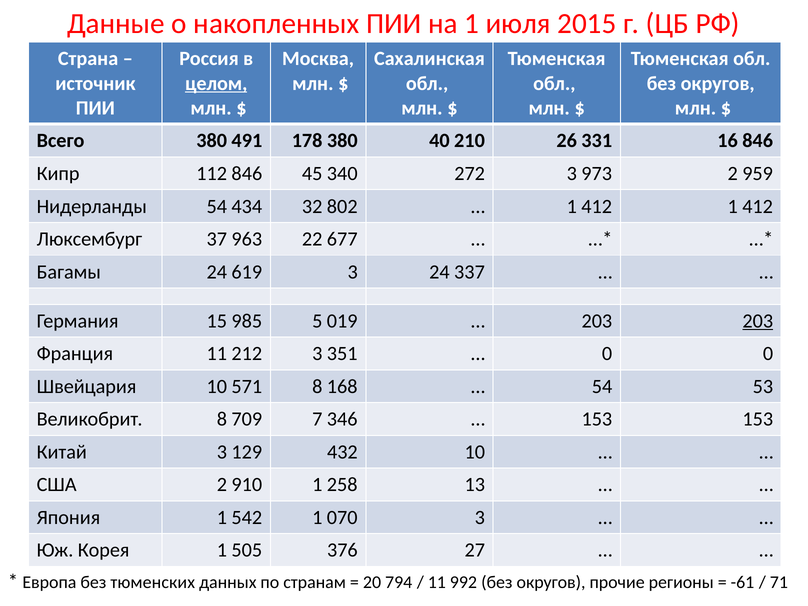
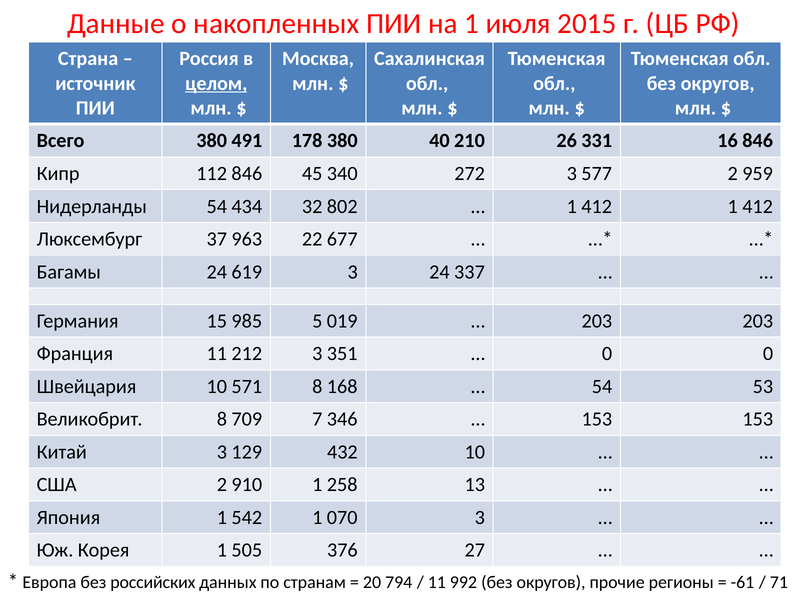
973: 973 -> 577
203 at (758, 321) underline: present -> none
тюменских: тюменских -> российских
